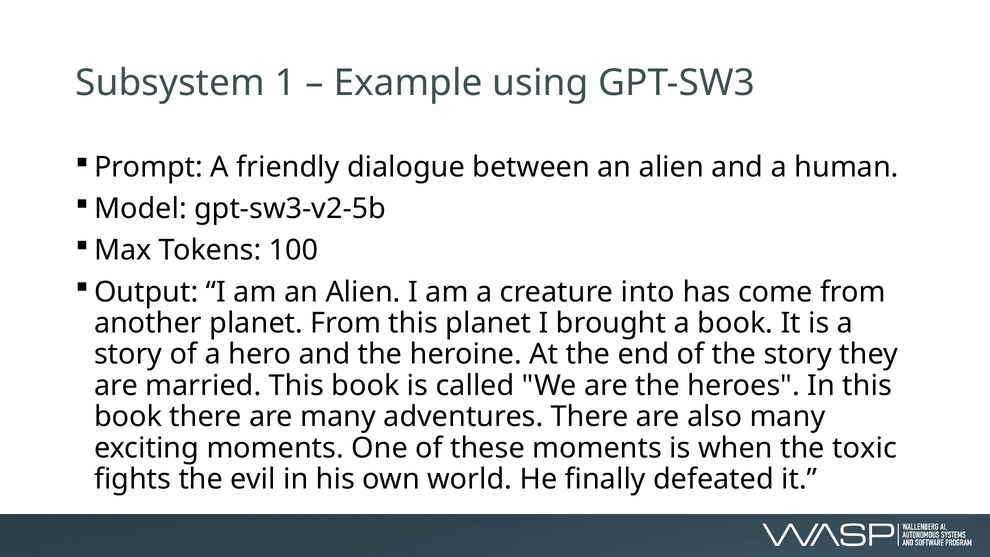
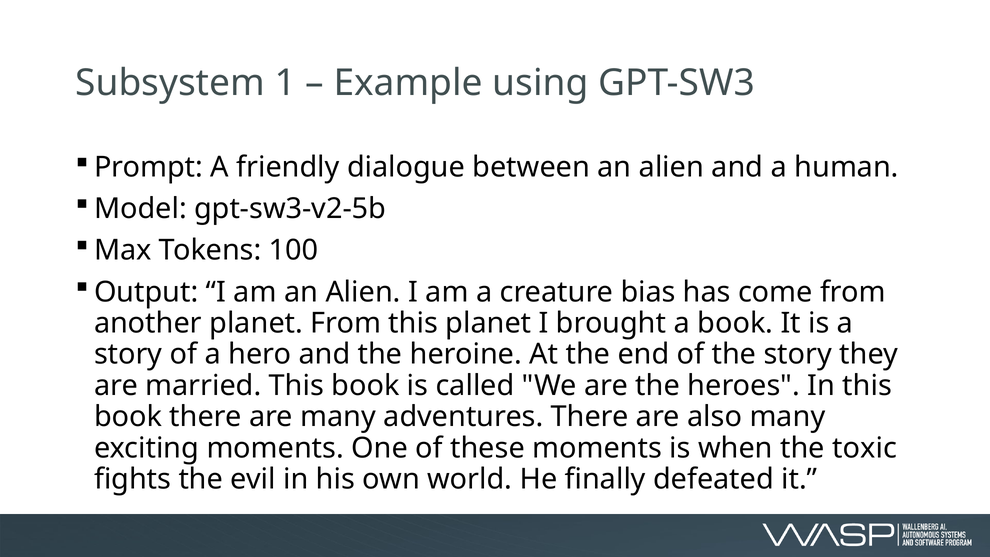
into: into -> bias
